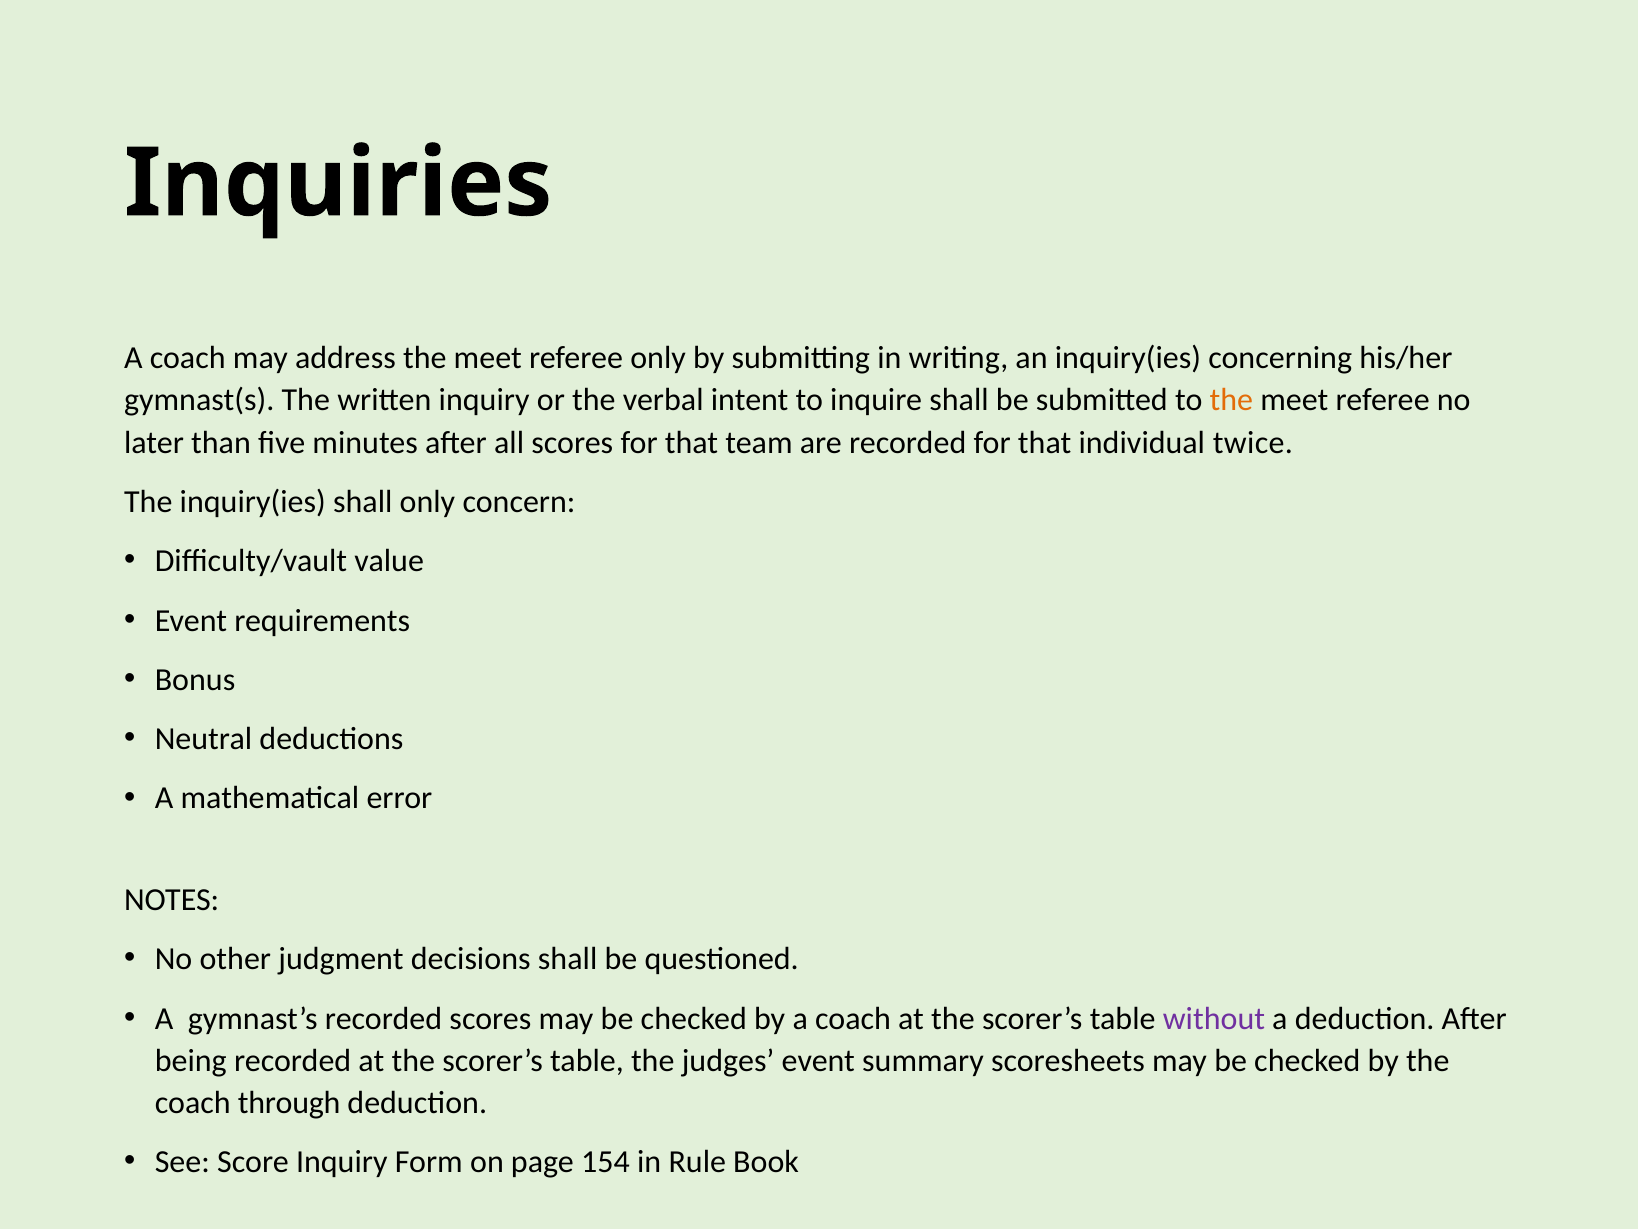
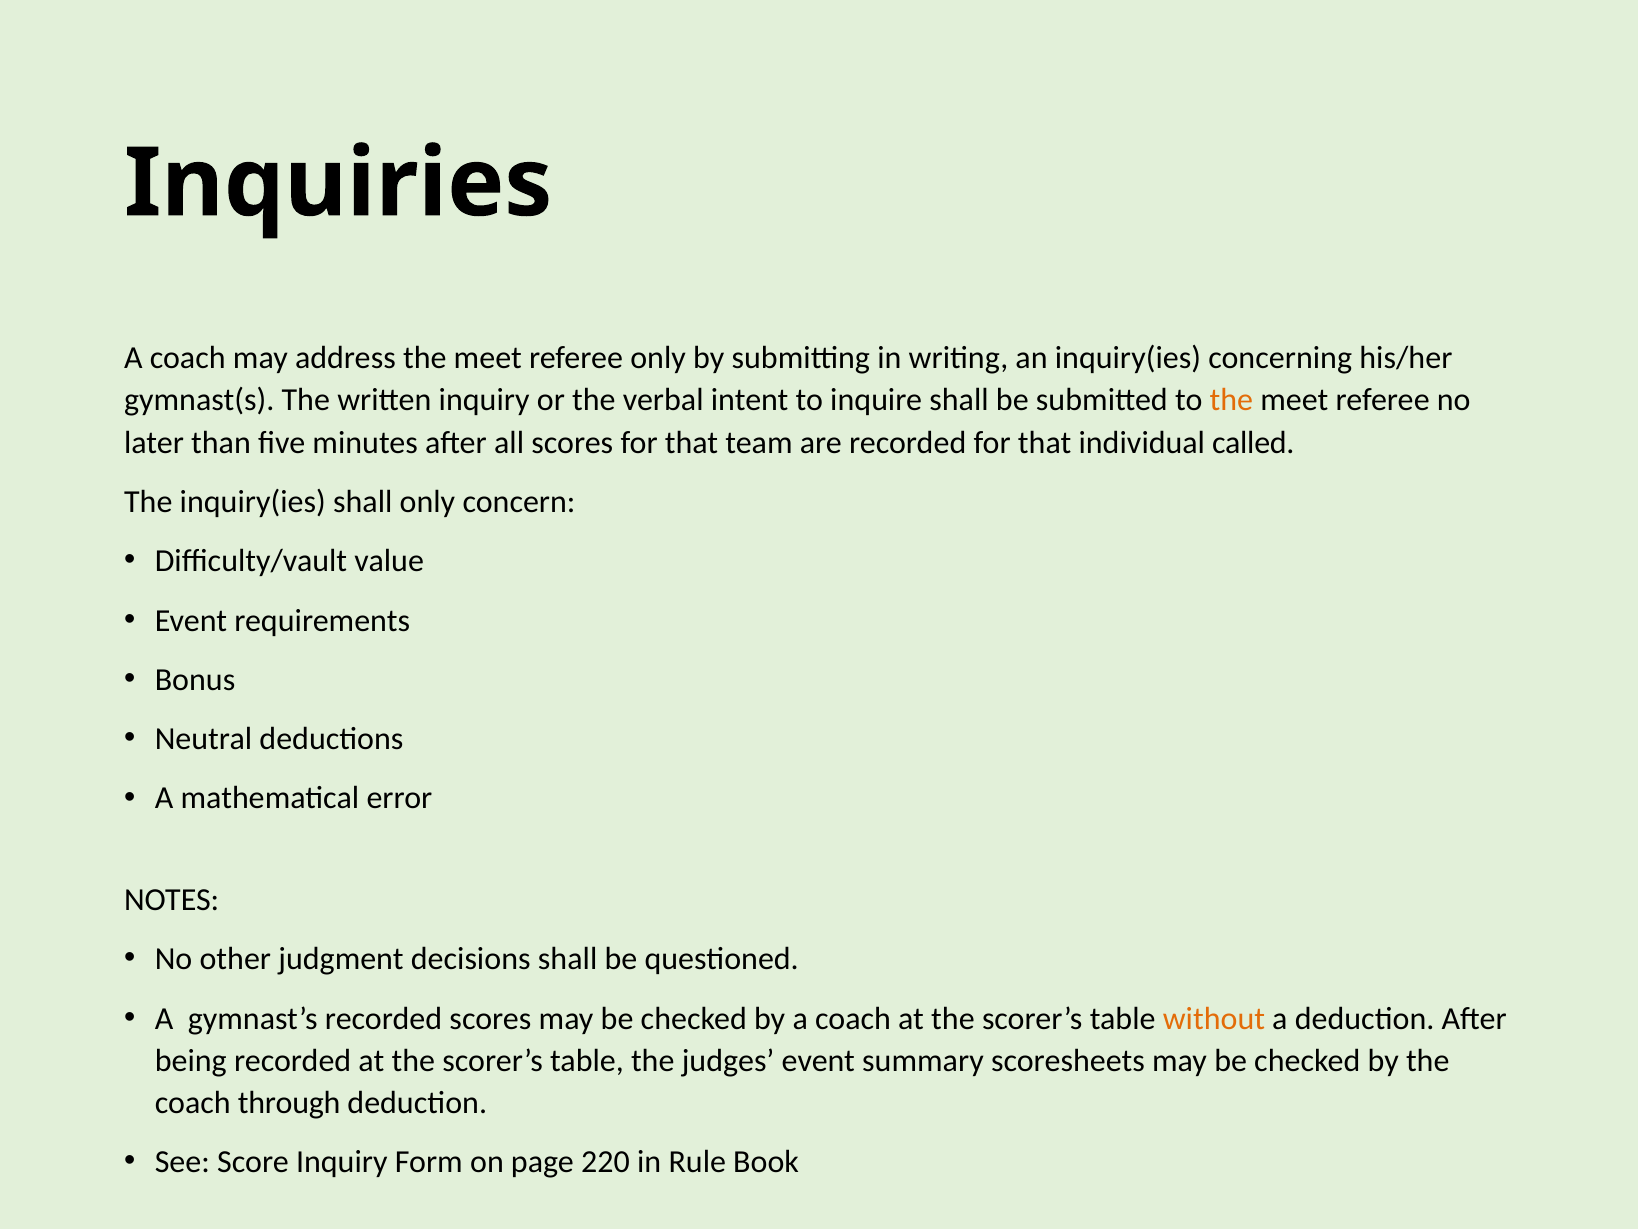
twice: twice -> called
without colour: purple -> orange
154: 154 -> 220
